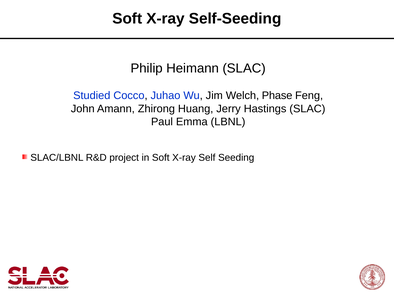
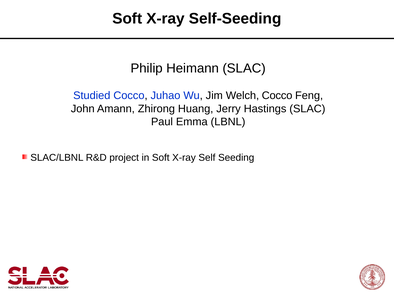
Welch Phase: Phase -> Cocco
